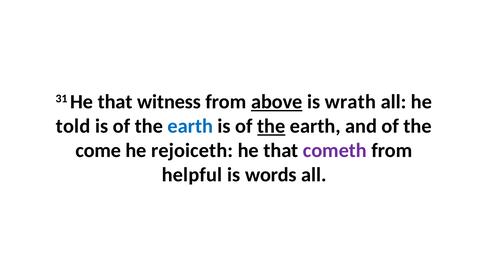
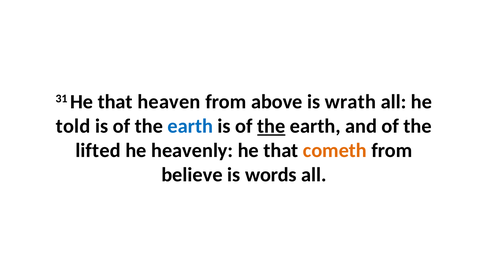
witness: witness -> heaven
above underline: present -> none
come: come -> lifted
rejoiceth: rejoiceth -> heavenly
cometh colour: purple -> orange
helpful: helpful -> believe
